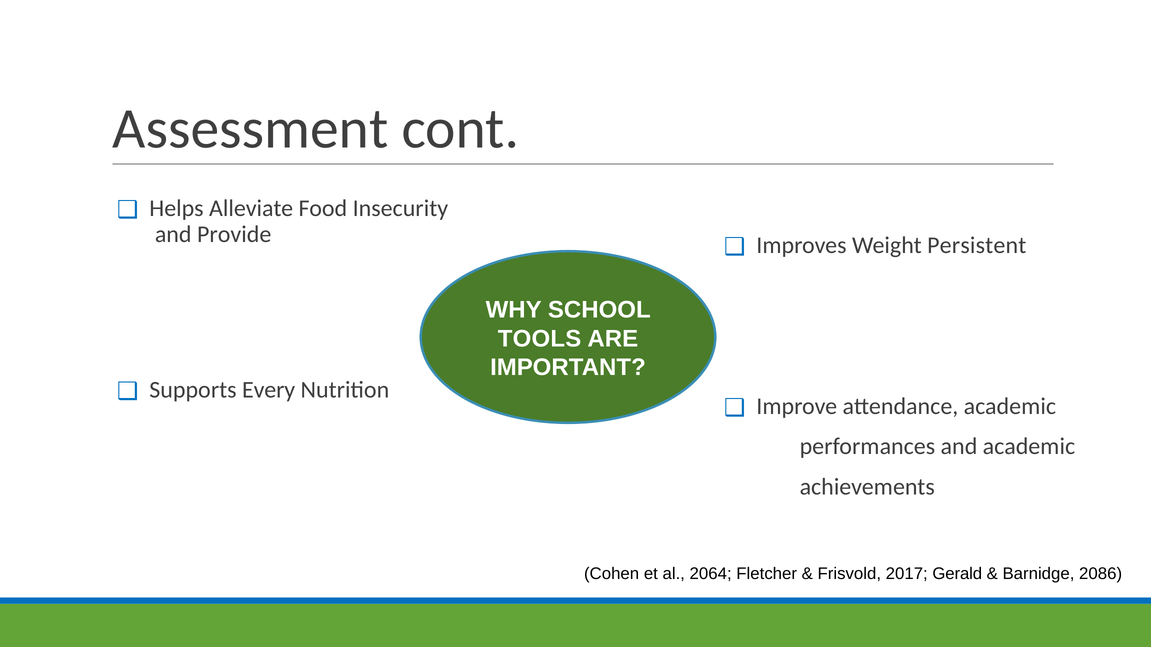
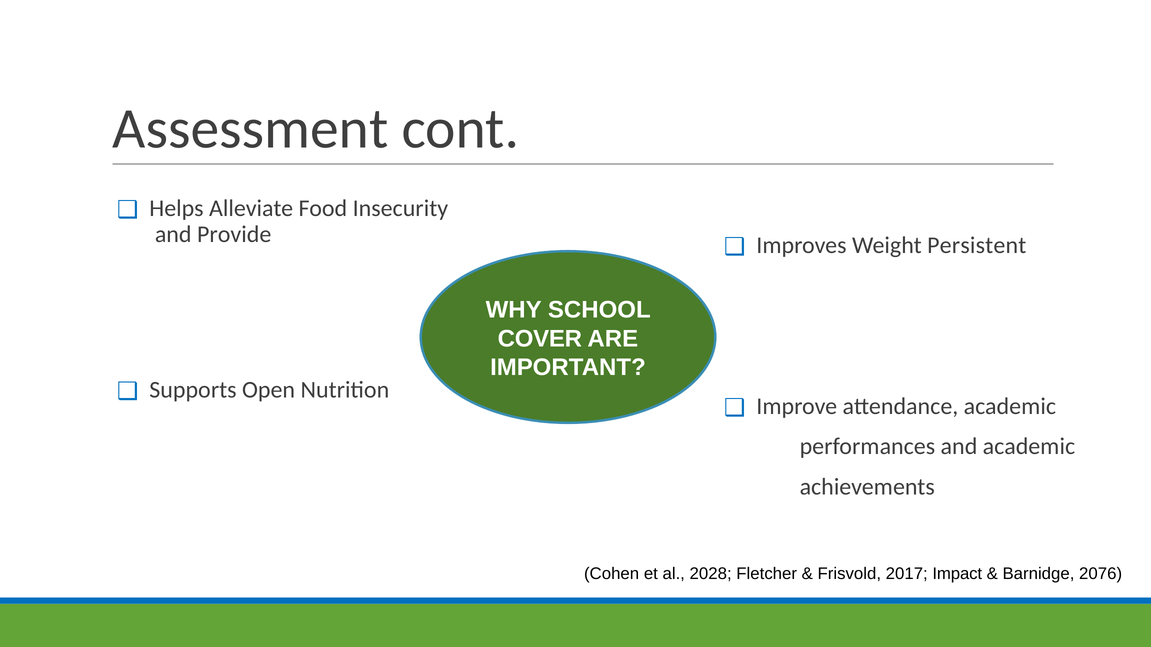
TOOLS: TOOLS -> COVER
Every: Every -> Open
2064: 2064 -> 2028
Gerald: Gerald -> Impact
2086: 2086 -> 2076
